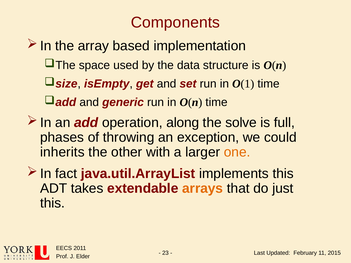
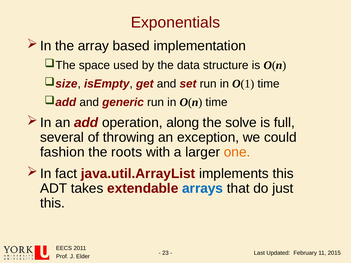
Components: Components -> Exponentials
phases: phases -> several
inherits: inherits -> fashion
other: other -> roots
arrays colour: orange -> blue
